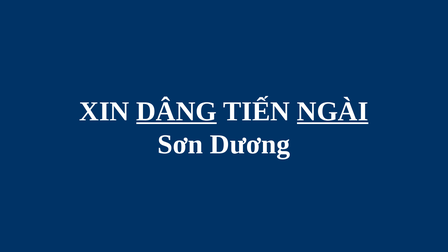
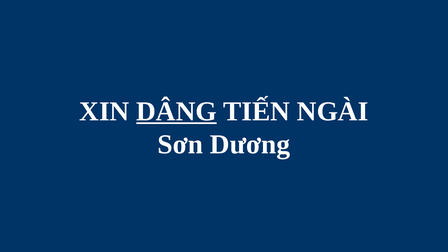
NGÀI underline: present -> none
